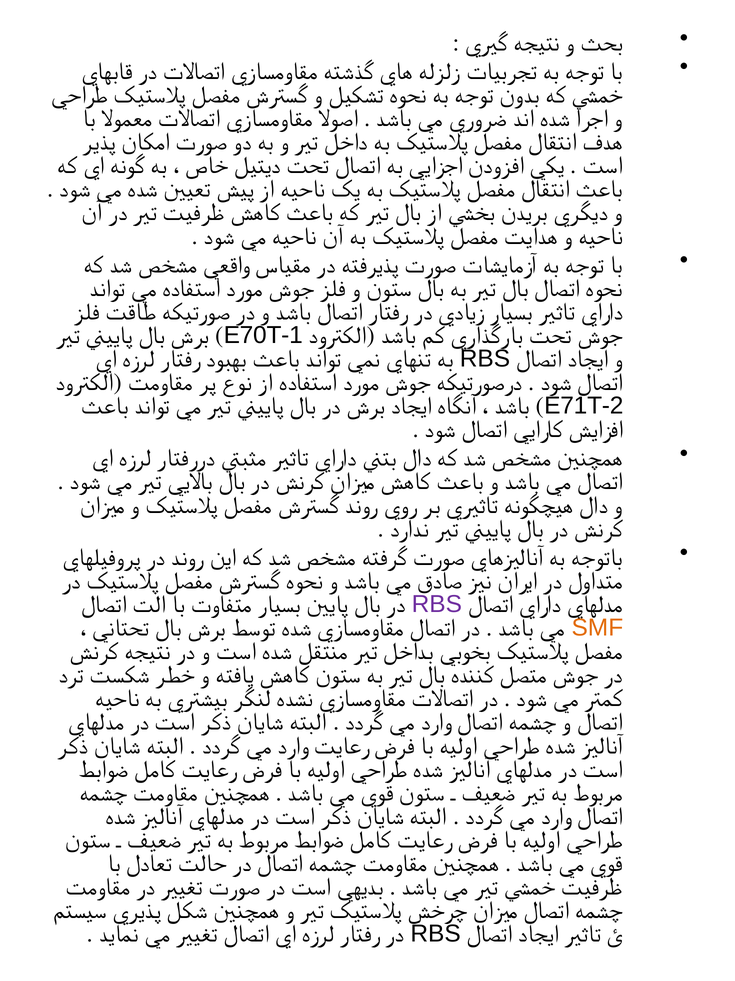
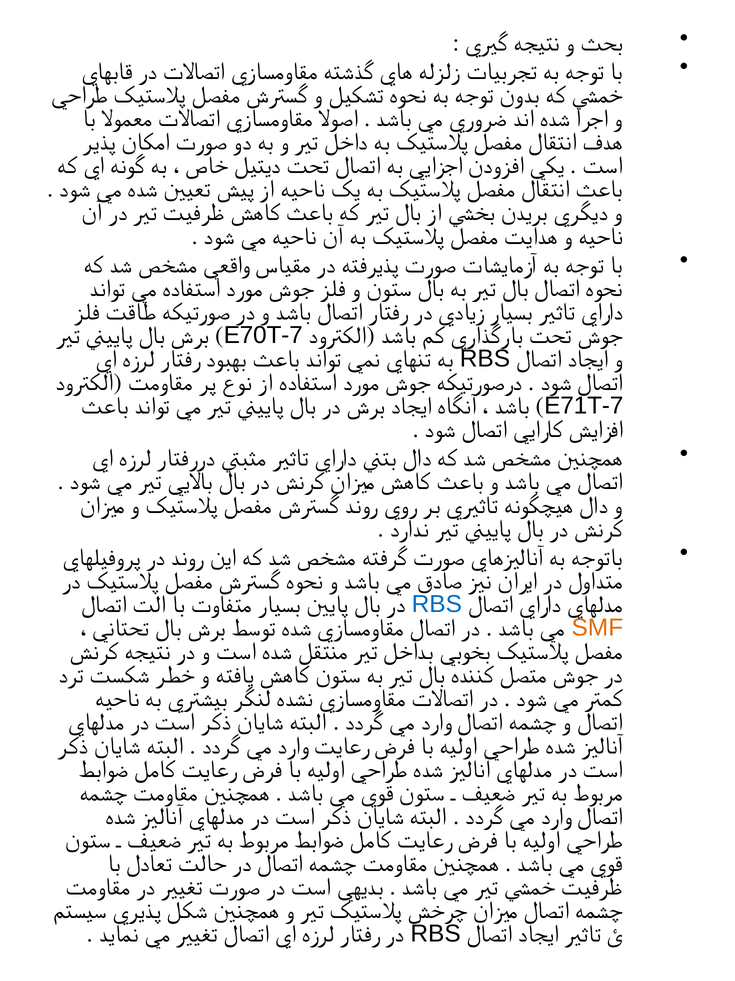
E70T-1: E70T-1 -> E70T-7
E71T-2: E71T-2 -> E71T-7
RBS at (437, 603) colour: purple -> blue
